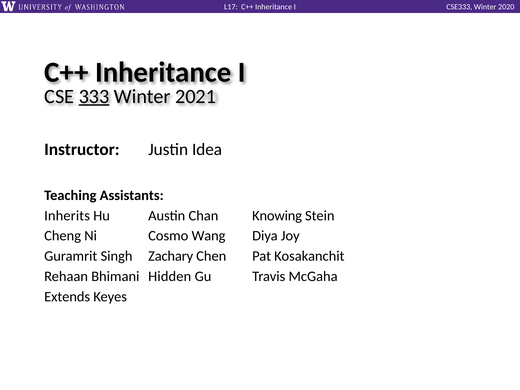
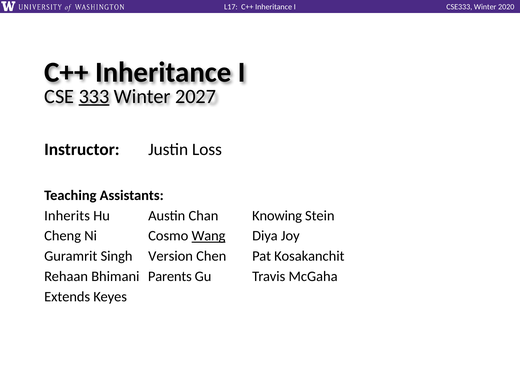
2021: 2021 -> 2027
Idea: Idea -> Loss
Wang underline: none -> present
Zachary: Zachary -> Version
Hidden: Hidden -> Parents
